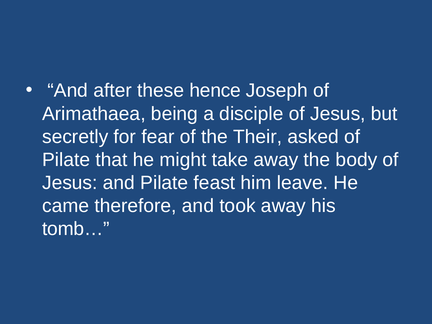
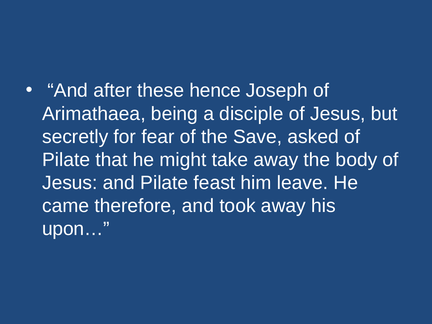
Their: Their -> Save
tomb…: tomb… -> upon…
